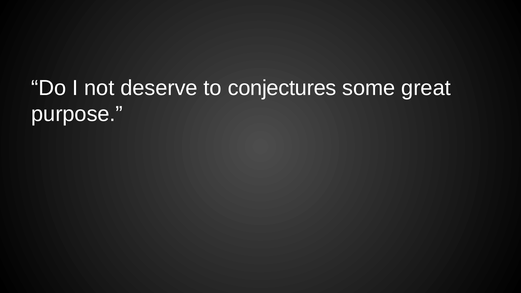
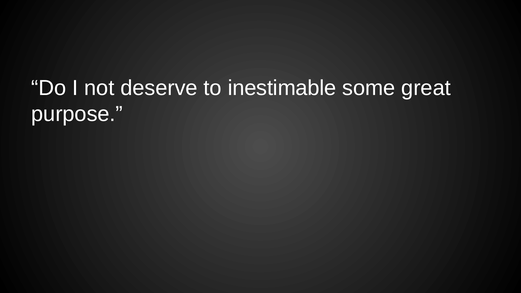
conjectures: conjectures -> inestimable
